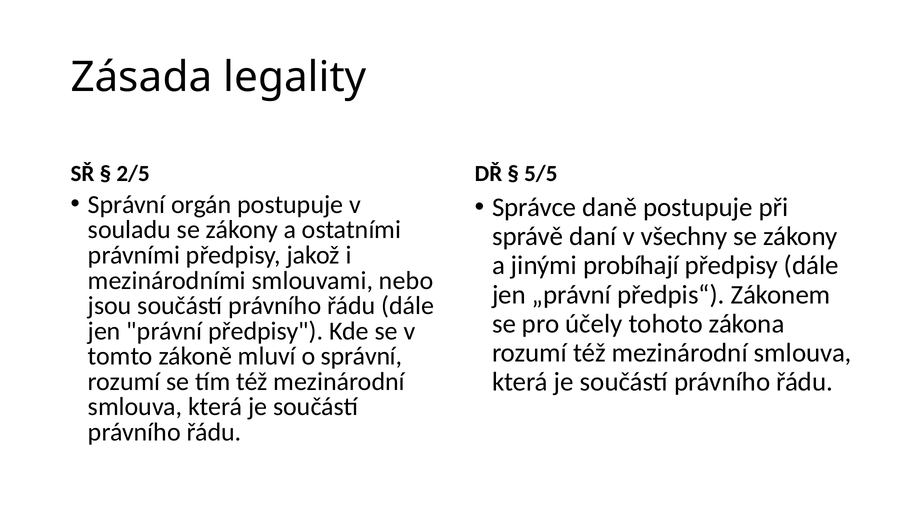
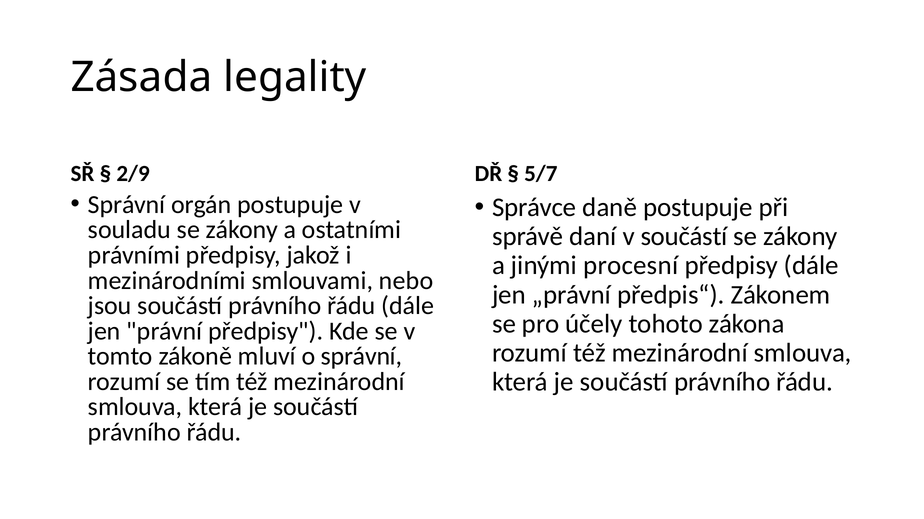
2/5: 2/5 -> 2/9
5/5: 5/5 -> 5/7
v všechny: všechny -> součástí
probíhají: probíhají -> procesní
